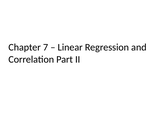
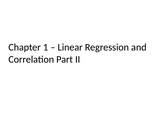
7: 7 -> 1
